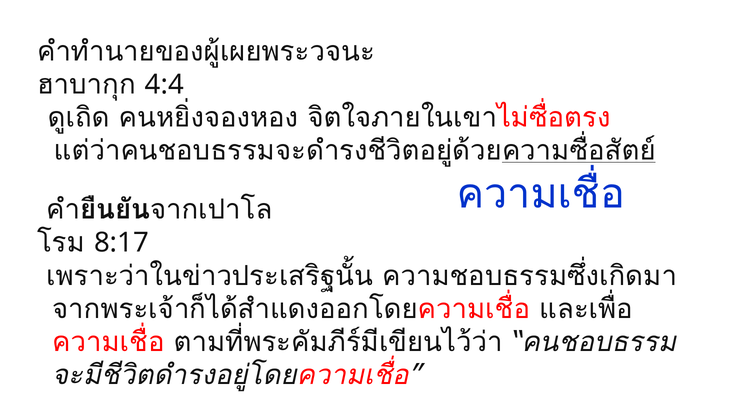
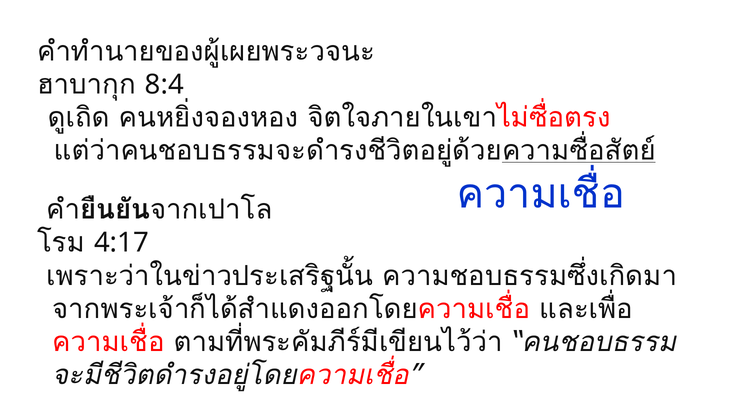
4:4: 4:4 -> 8:4
8:17: 8:17 -> 4:17
